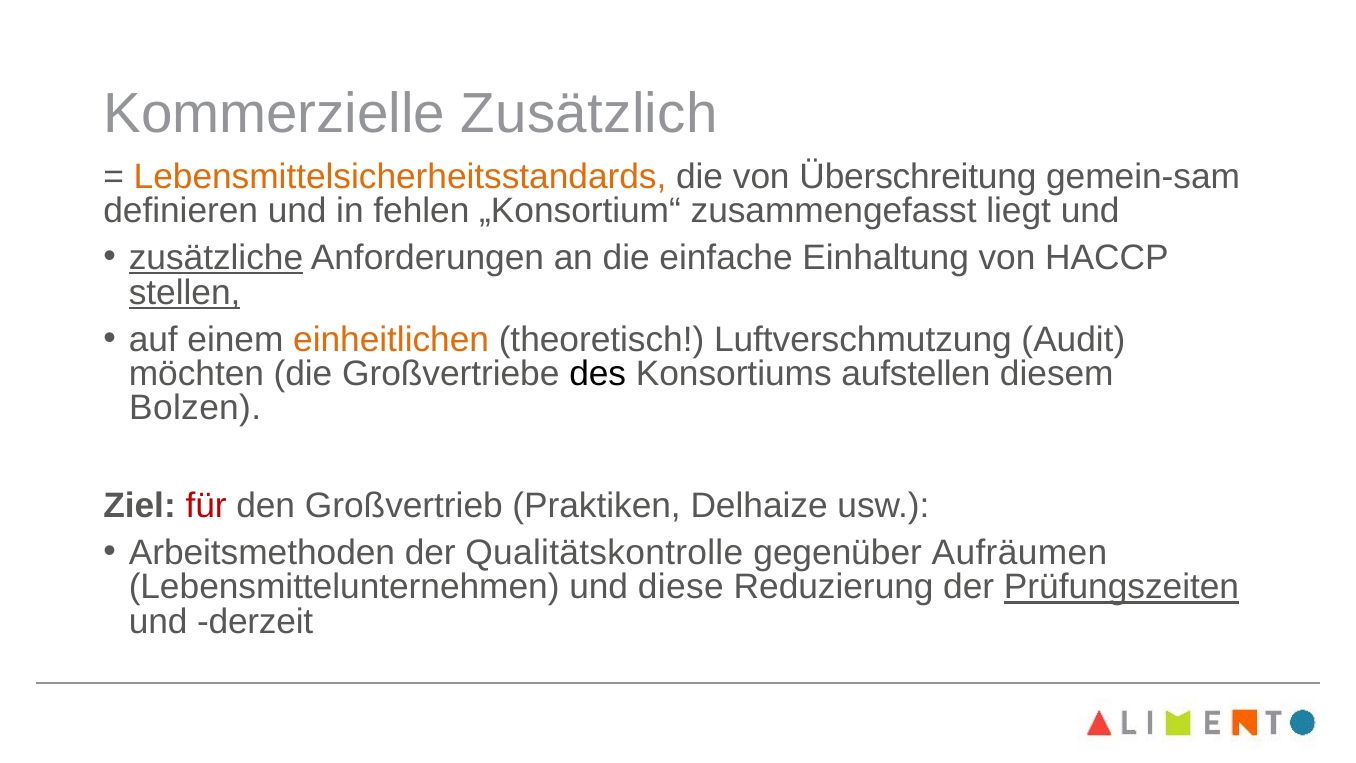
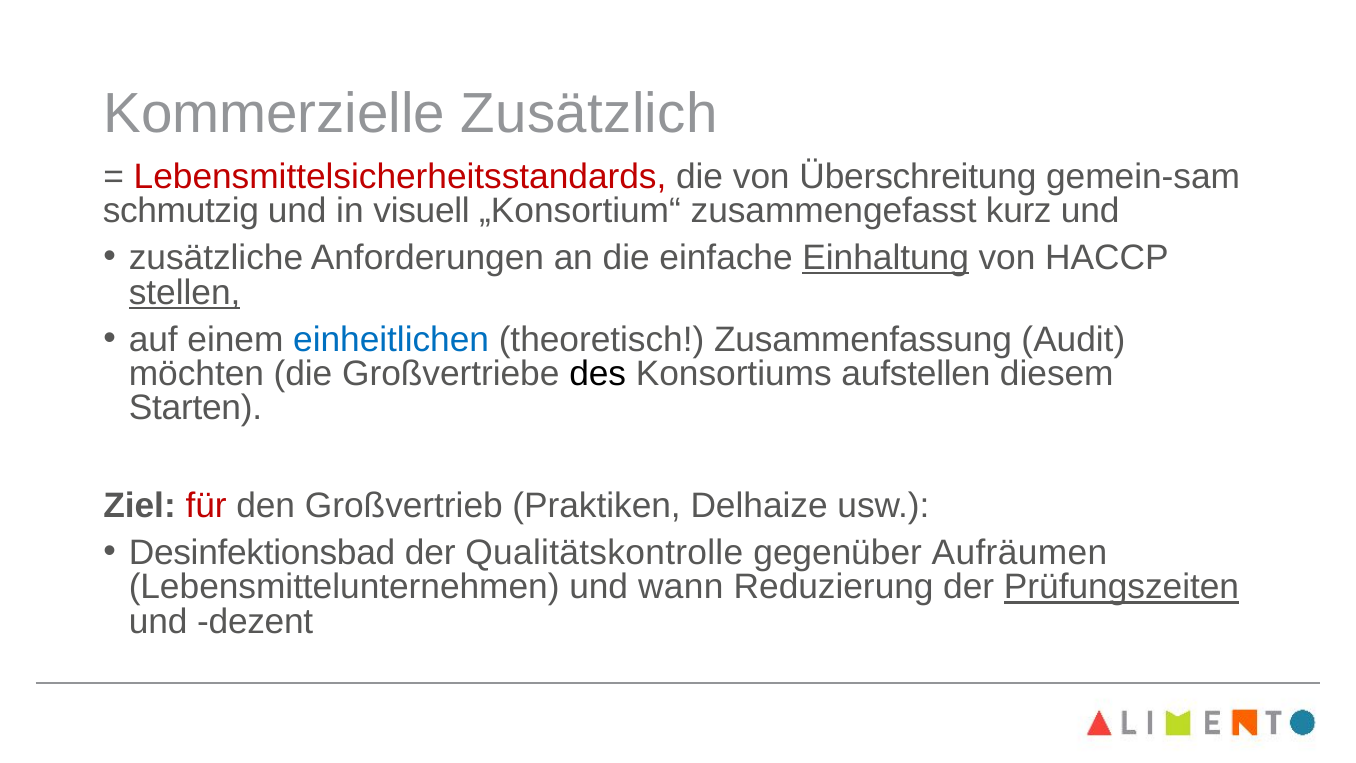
Lebensmittelsicherheitsstandards colour: orange -> red
definieren: definieren -> schmutzig
fehlen: fehlen -> visuell
liegt: liegt -> kurz
zusätzliche underline: present -> none
Einhaltung underline: none -> present
einheitlichen colour: orange -> blue
Luftverschmutzung: Luftverschmutzung -> Zusammenfassung
Bolzen: Bolzen -> Starten
Arbeitsmethoden: Arbeitsmethoden -> Desinfektionsbad
diese: diese -> wann
derzeit: derzeit -> dezent
